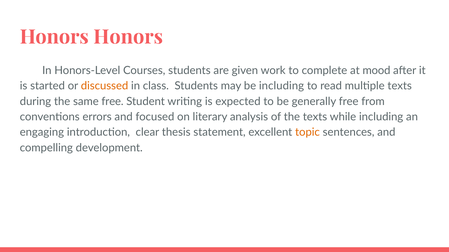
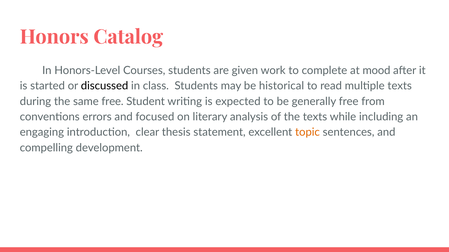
Honors Honors: Honors -> Catalog
discussed colour: orange -> black
be including: including -> historical
